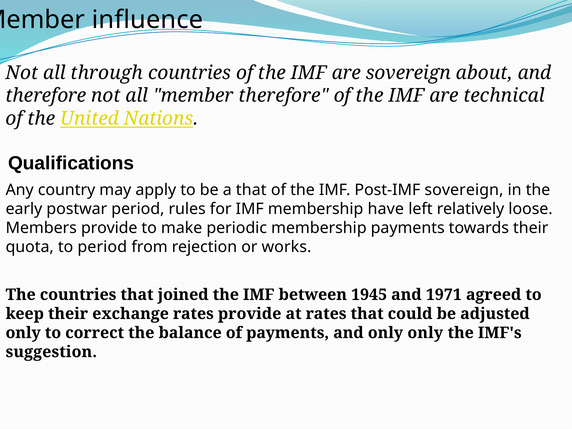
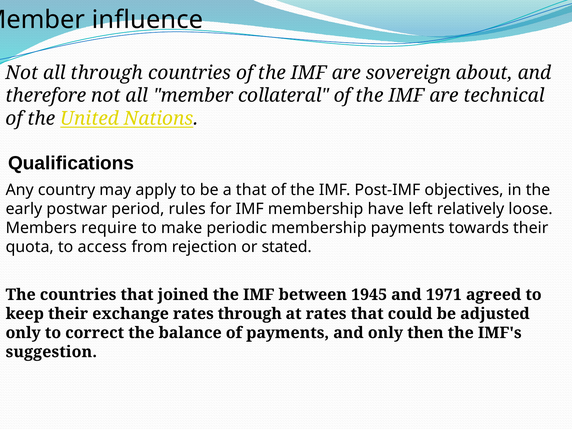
member therefore: therefore -> collateral
Post-IMF sovereign: sovereign -> objectives
Members provide: provide -> require
to period: period -> access
works: works -> stated
rates provide: provide -> through
only only: only -> then
